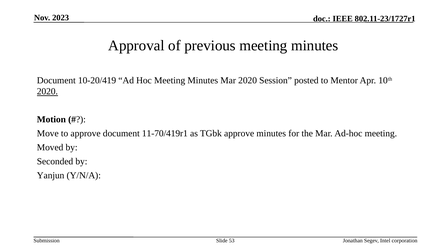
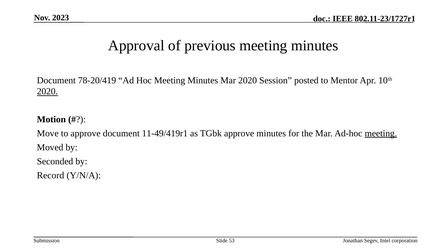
10-20/419: 10-20/419 -> 78-20/419
11-70/419r1: 11-70/419r1 -> 11-49/419r1
meeting at (381, 134) underline: none -> present
Yanjun: Yanjun -> Record
